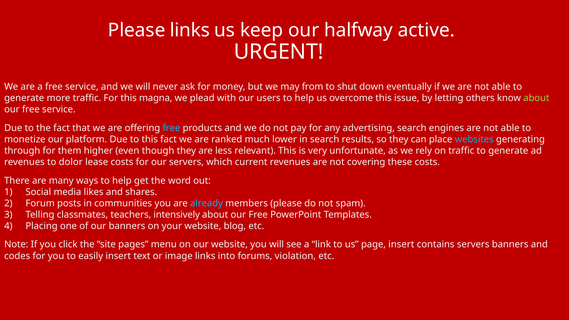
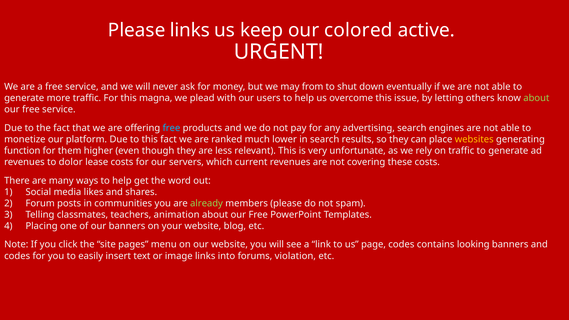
halfway: halfway -> colored
websites colour: light blue -> yellow
through: through -> function
already colour: light blue -> light green
intensively: intensively -> animation
page insert: insert -> codes
contains servers: servers -> looking
